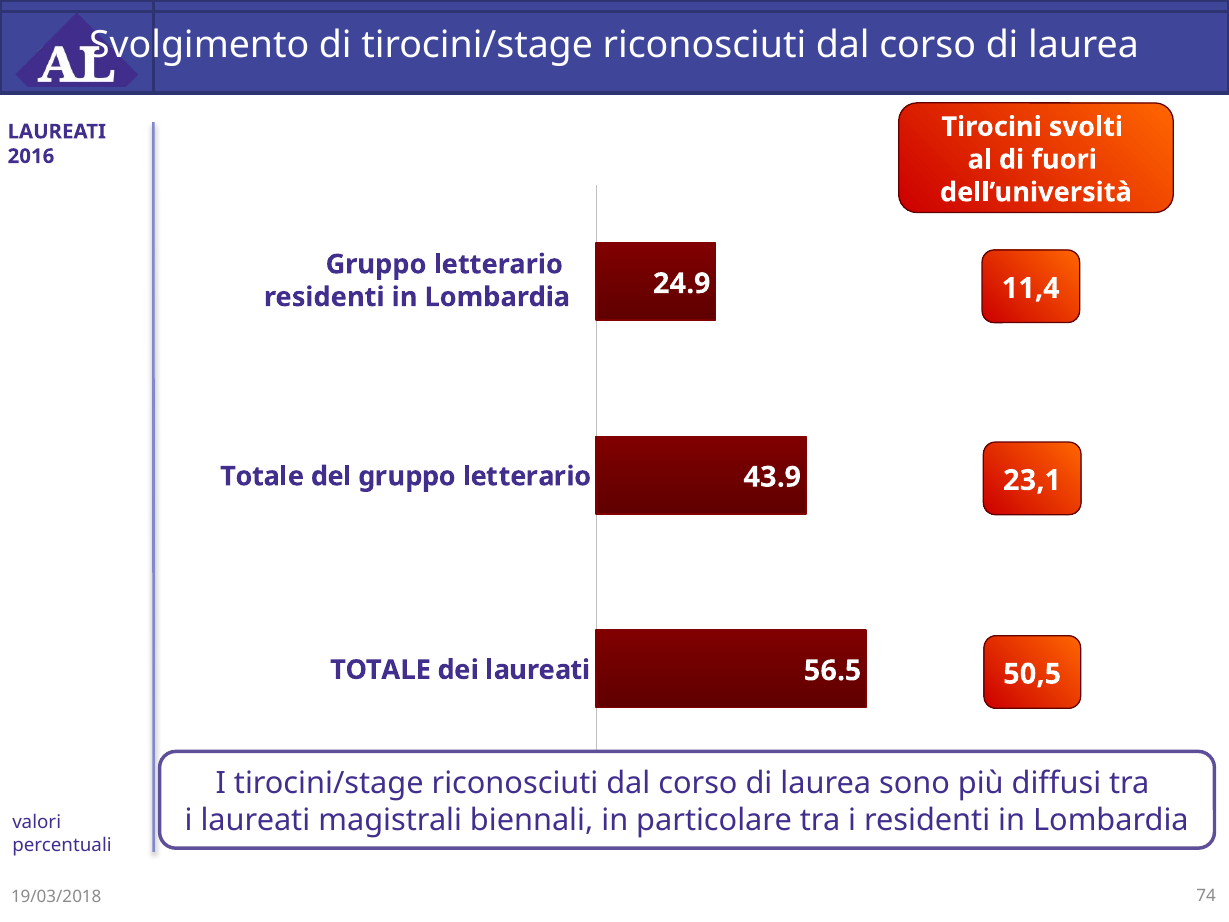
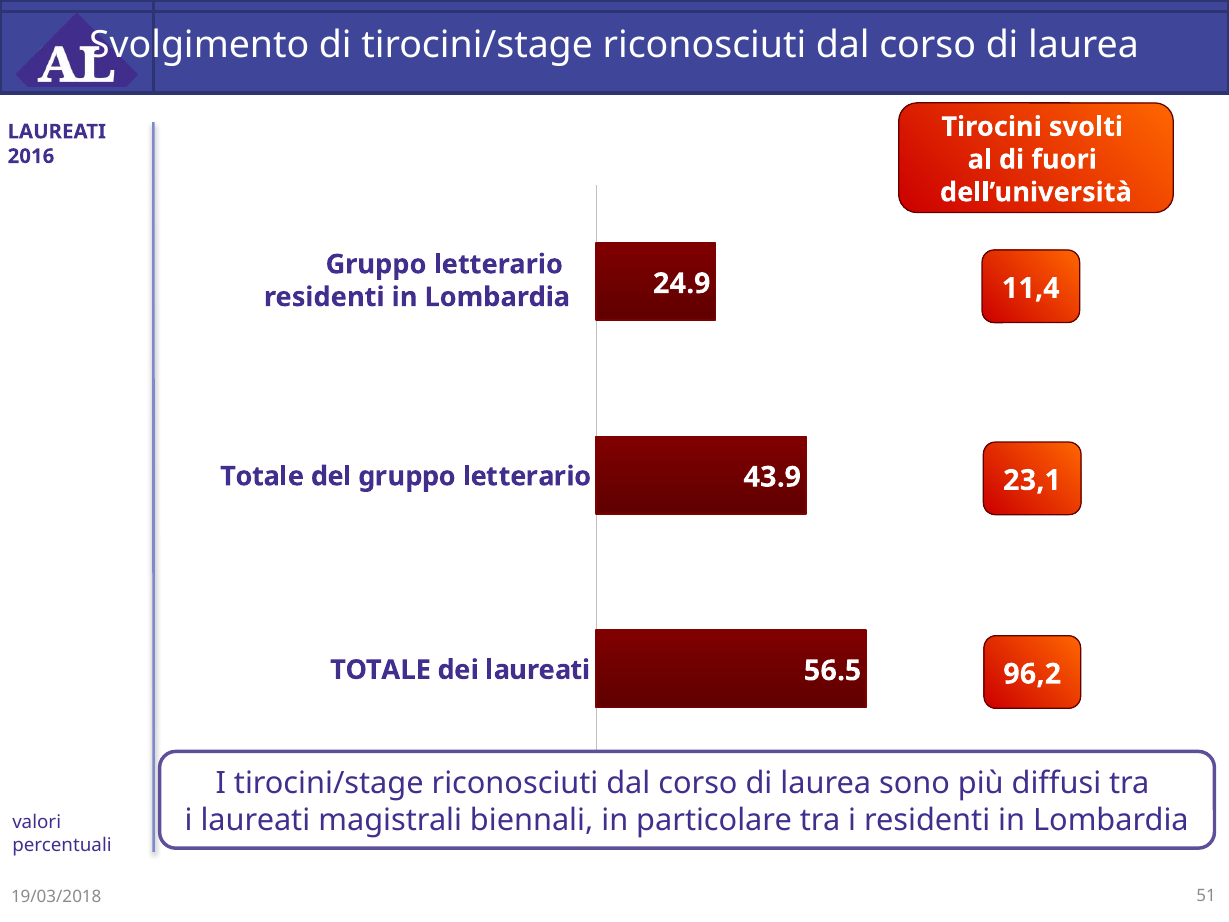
50,5: 50,5 -> 96,2
74: 74 -> 51
